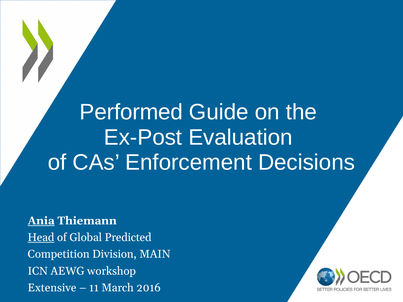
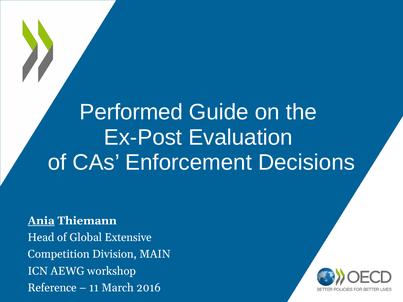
Head underline: present -> none
Predicted: Predicted -> Extensive
Extensive: Extensive -> Reference
